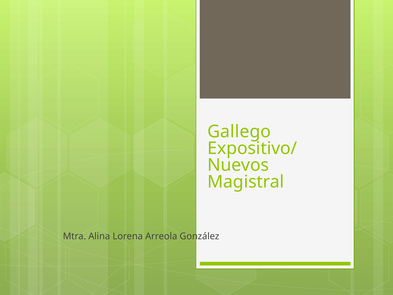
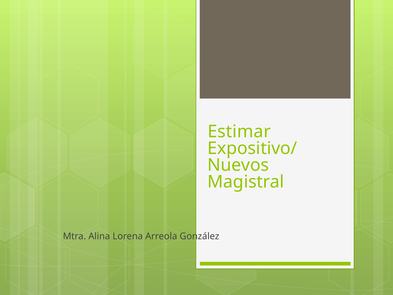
Gallego: Gallego -> Estimar
